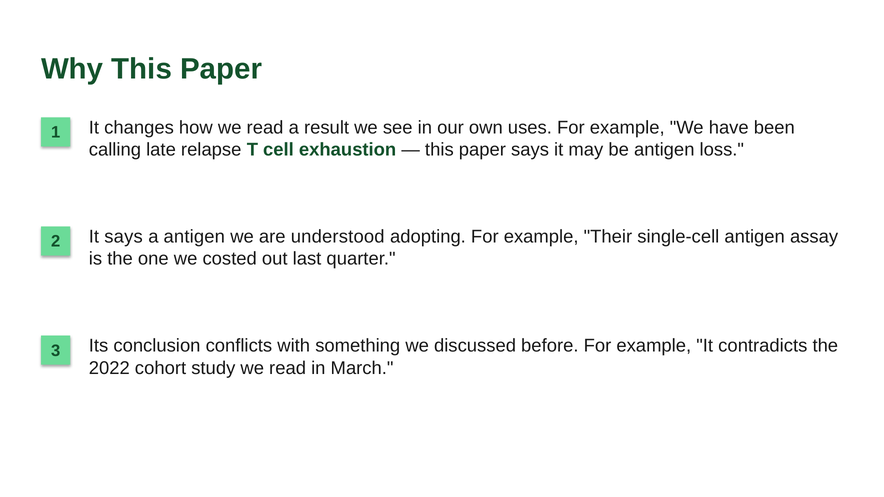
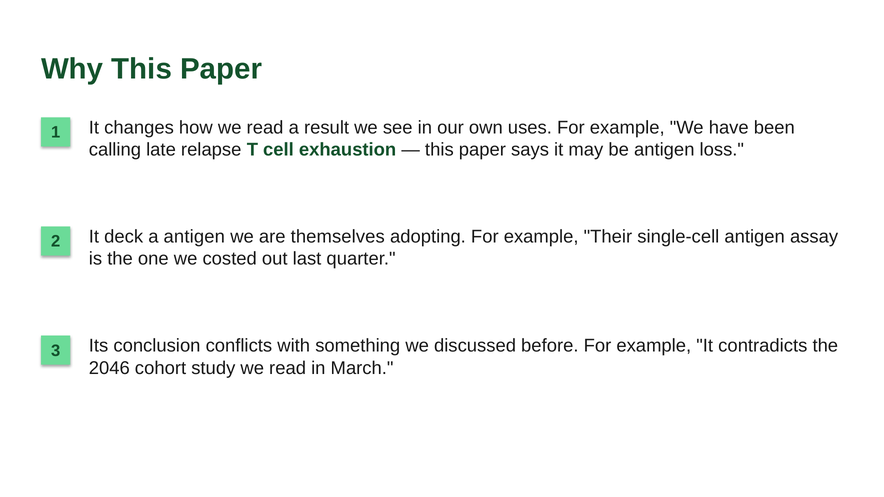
It says: says -> deck
understood: understood -> themselves
2022: 2022 -> 2046
